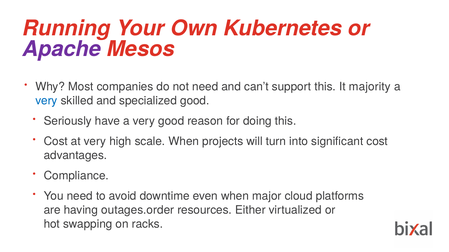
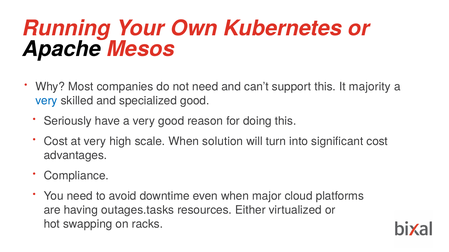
Apache colour: purple -> black
projects: projects -> solution
outages.order: outages.order -> outages.tasks
